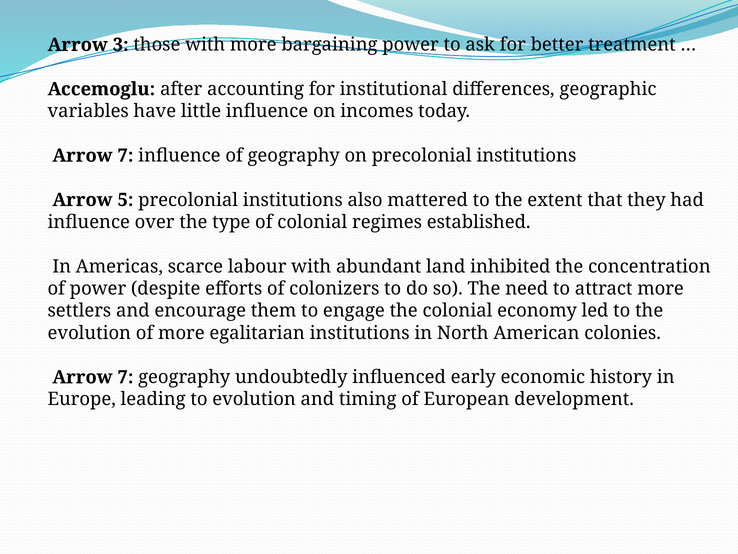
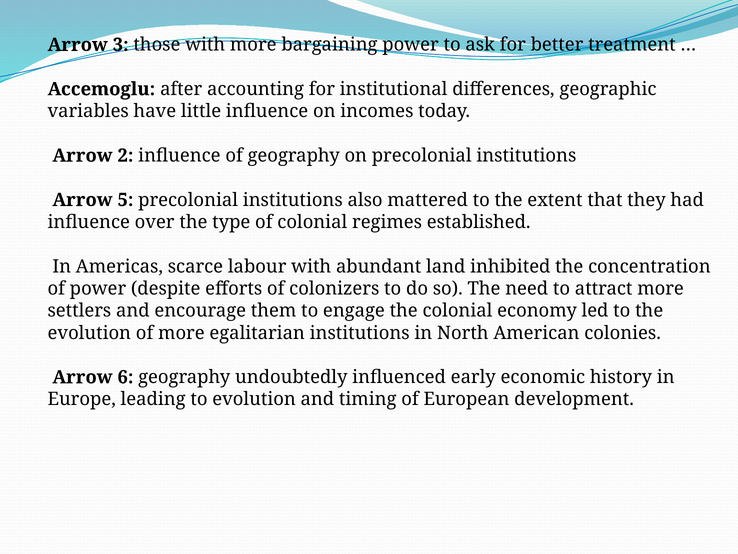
7 at (125, 155): 7 -> 2
7 at (125, 377): 7 -> 6
